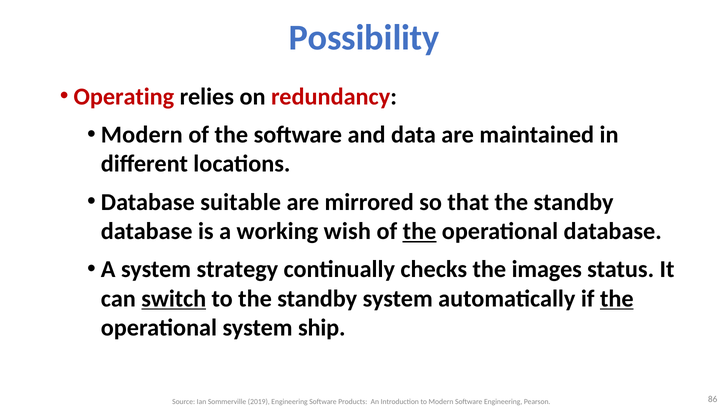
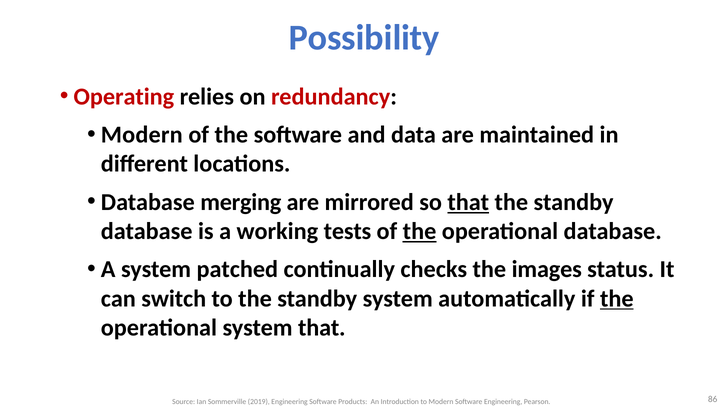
suitable: suitable -> merging
that at (468, 202) underline: none -> present
wish: wish -> tests
strategy: strategy -> patched
switch underline: present -> none
system ship: ship -> that
